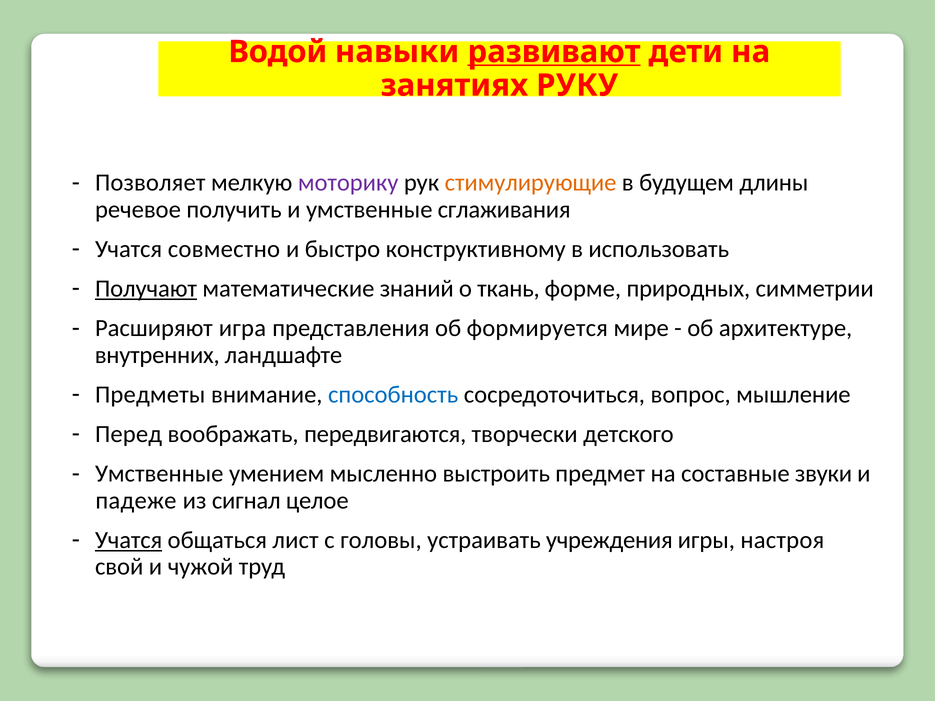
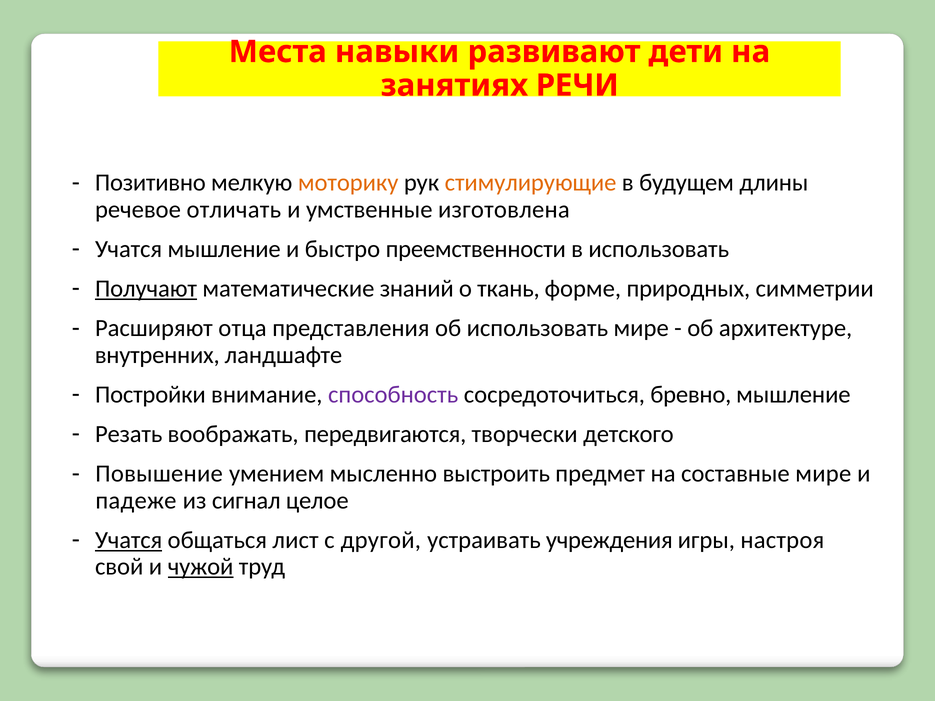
Водой: Водой -> Места
развивают underline: present -> none
РУКУ: РУКУ -> РЕЧИ
Позволяет: Позволяет -> Позитивно
моторику colour: purple -> orange
получить: получить -> отличать
сглаживания: сглаживания -> изготовлена
Учатся совместно: совместно -> мышление
конструктивному: конструктивному -> преемственности
игра: игра -> отца
об формируется: формируется -> использовать
Предметы: Предметы -> Постройки
способность colour: blue -> purple
вопрос: вопрос -> бревно
Перед: Перед -> Резать
Умственные at (159, 474): Умственные -> Повышение
составные звуки: звуки -> мире
головы: головы -> другой
чужой underline: none -> present
